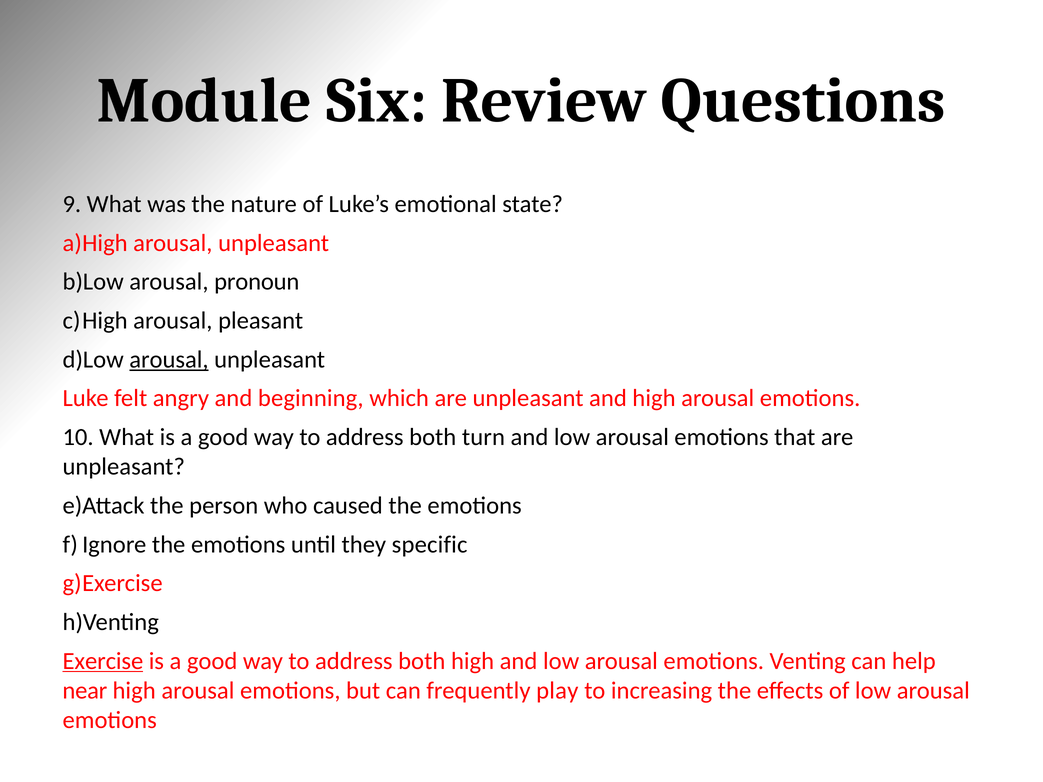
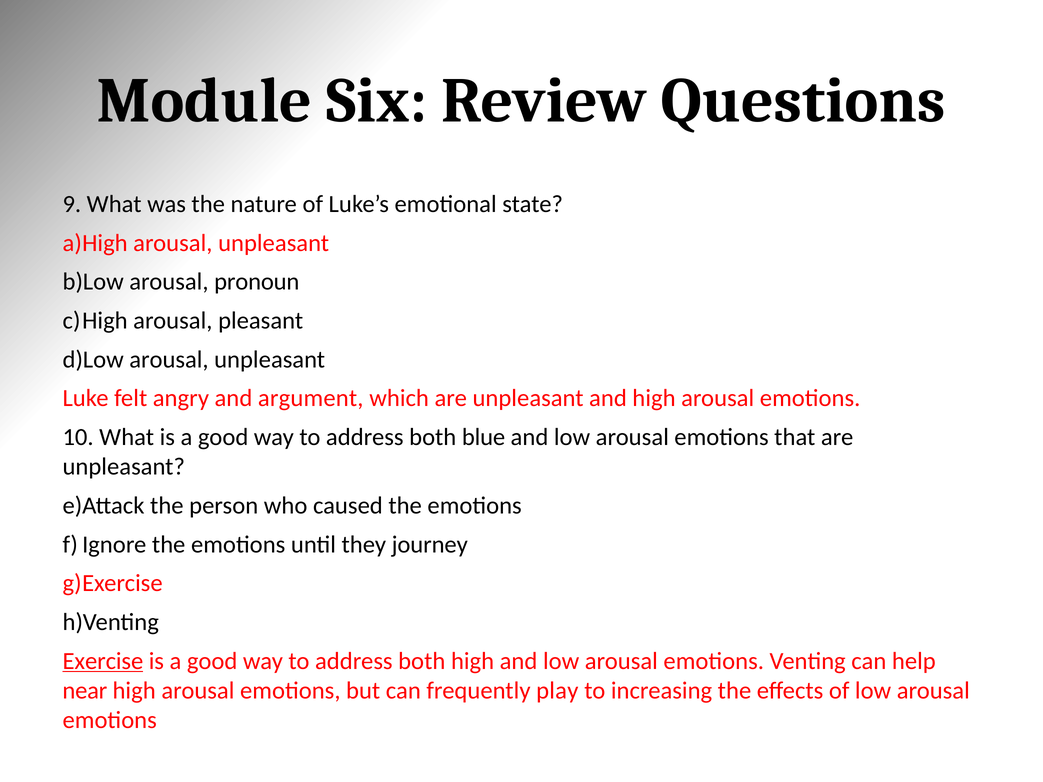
arousal at (169, 360) underline: present -> none
beginning: beginning -> argument
turn: turn -> blue
specific: specific -> journey
